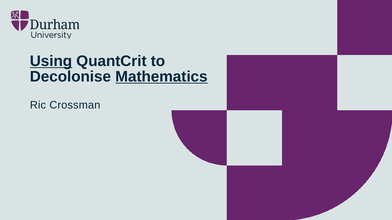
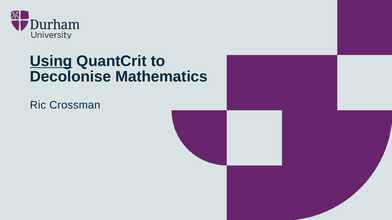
Mathematics underline: present -> none
